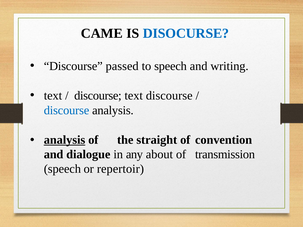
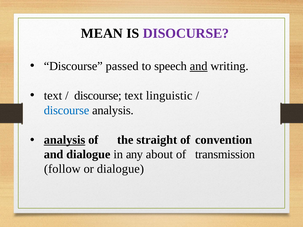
CAME: CAME -> MEAN
DISOCURSE colour: blue -> purple
and at (199, 66) underline: none -> present
text discourse: discourse -> linguistic
speech at (62, 169): speech -> follow
or repertoir: repertoir -> dialogue
